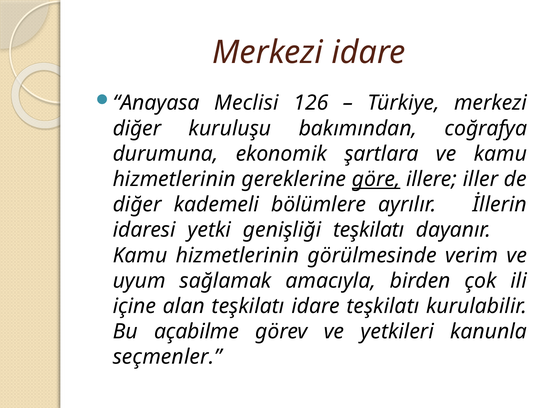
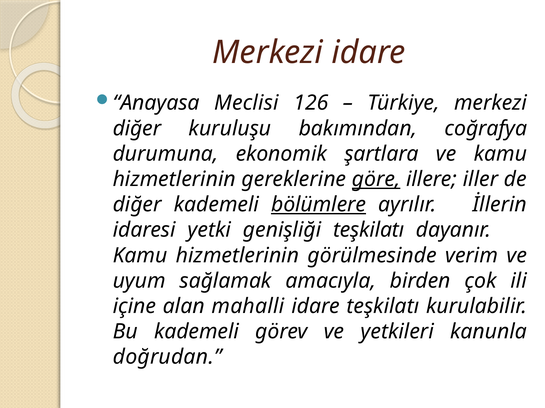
bölümlere underline: none -> present
alan teşkilatı: teşkilatı -> mahalli
Bu açabilme: açabilme -> kademeli
seçmenler: seçmenler -> doğrudan
